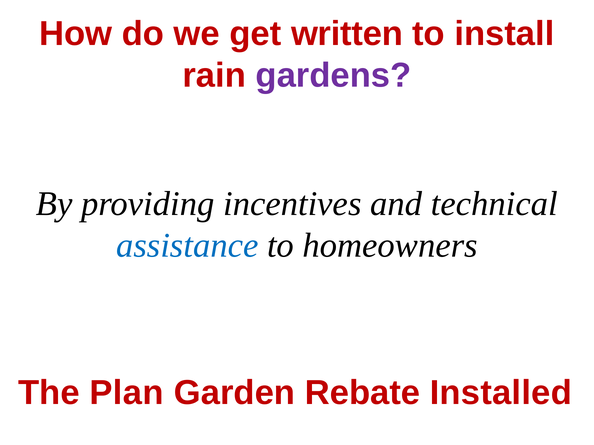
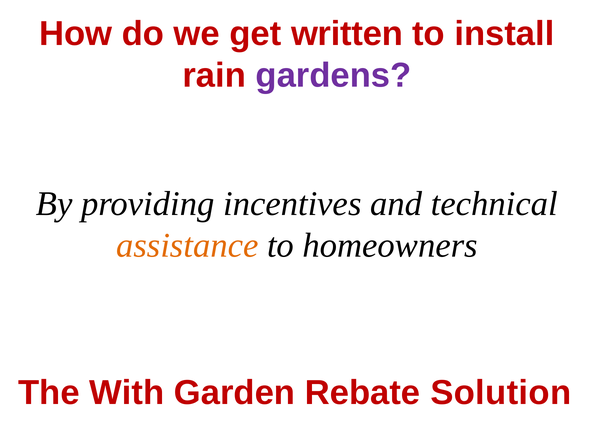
assistance colour: blue -> orange
Plan: Plan -> With
Installed: Installed -> Solution
